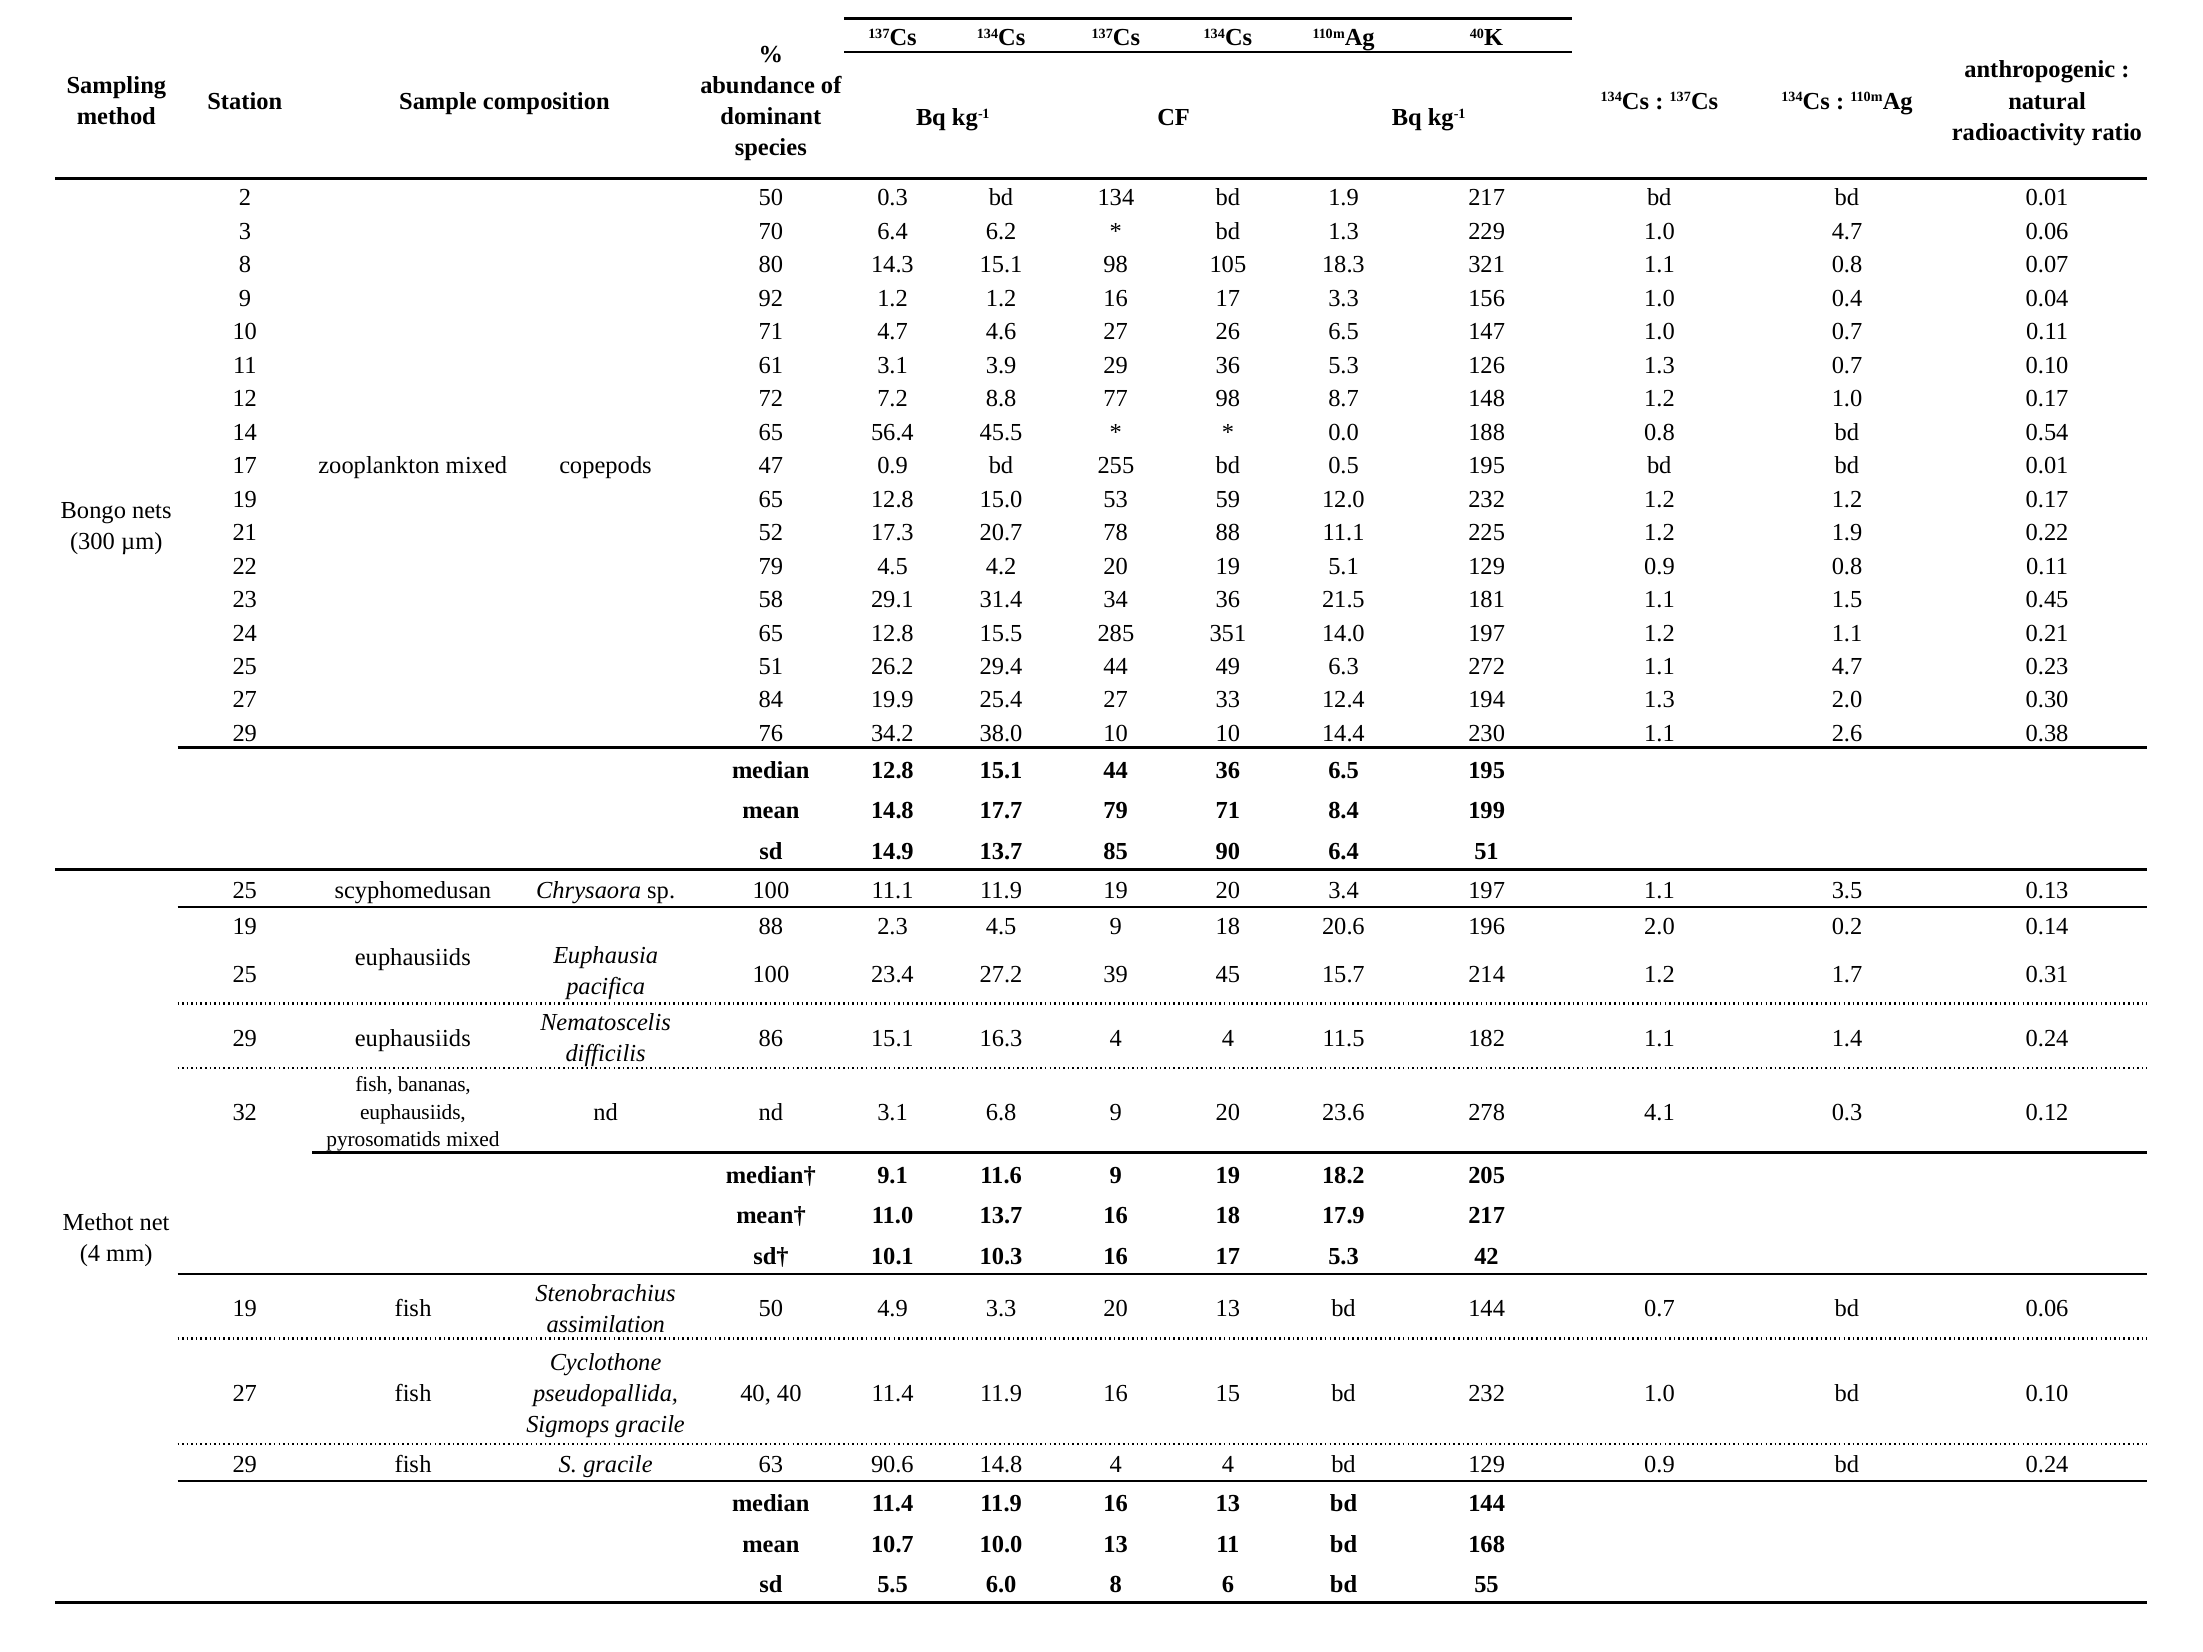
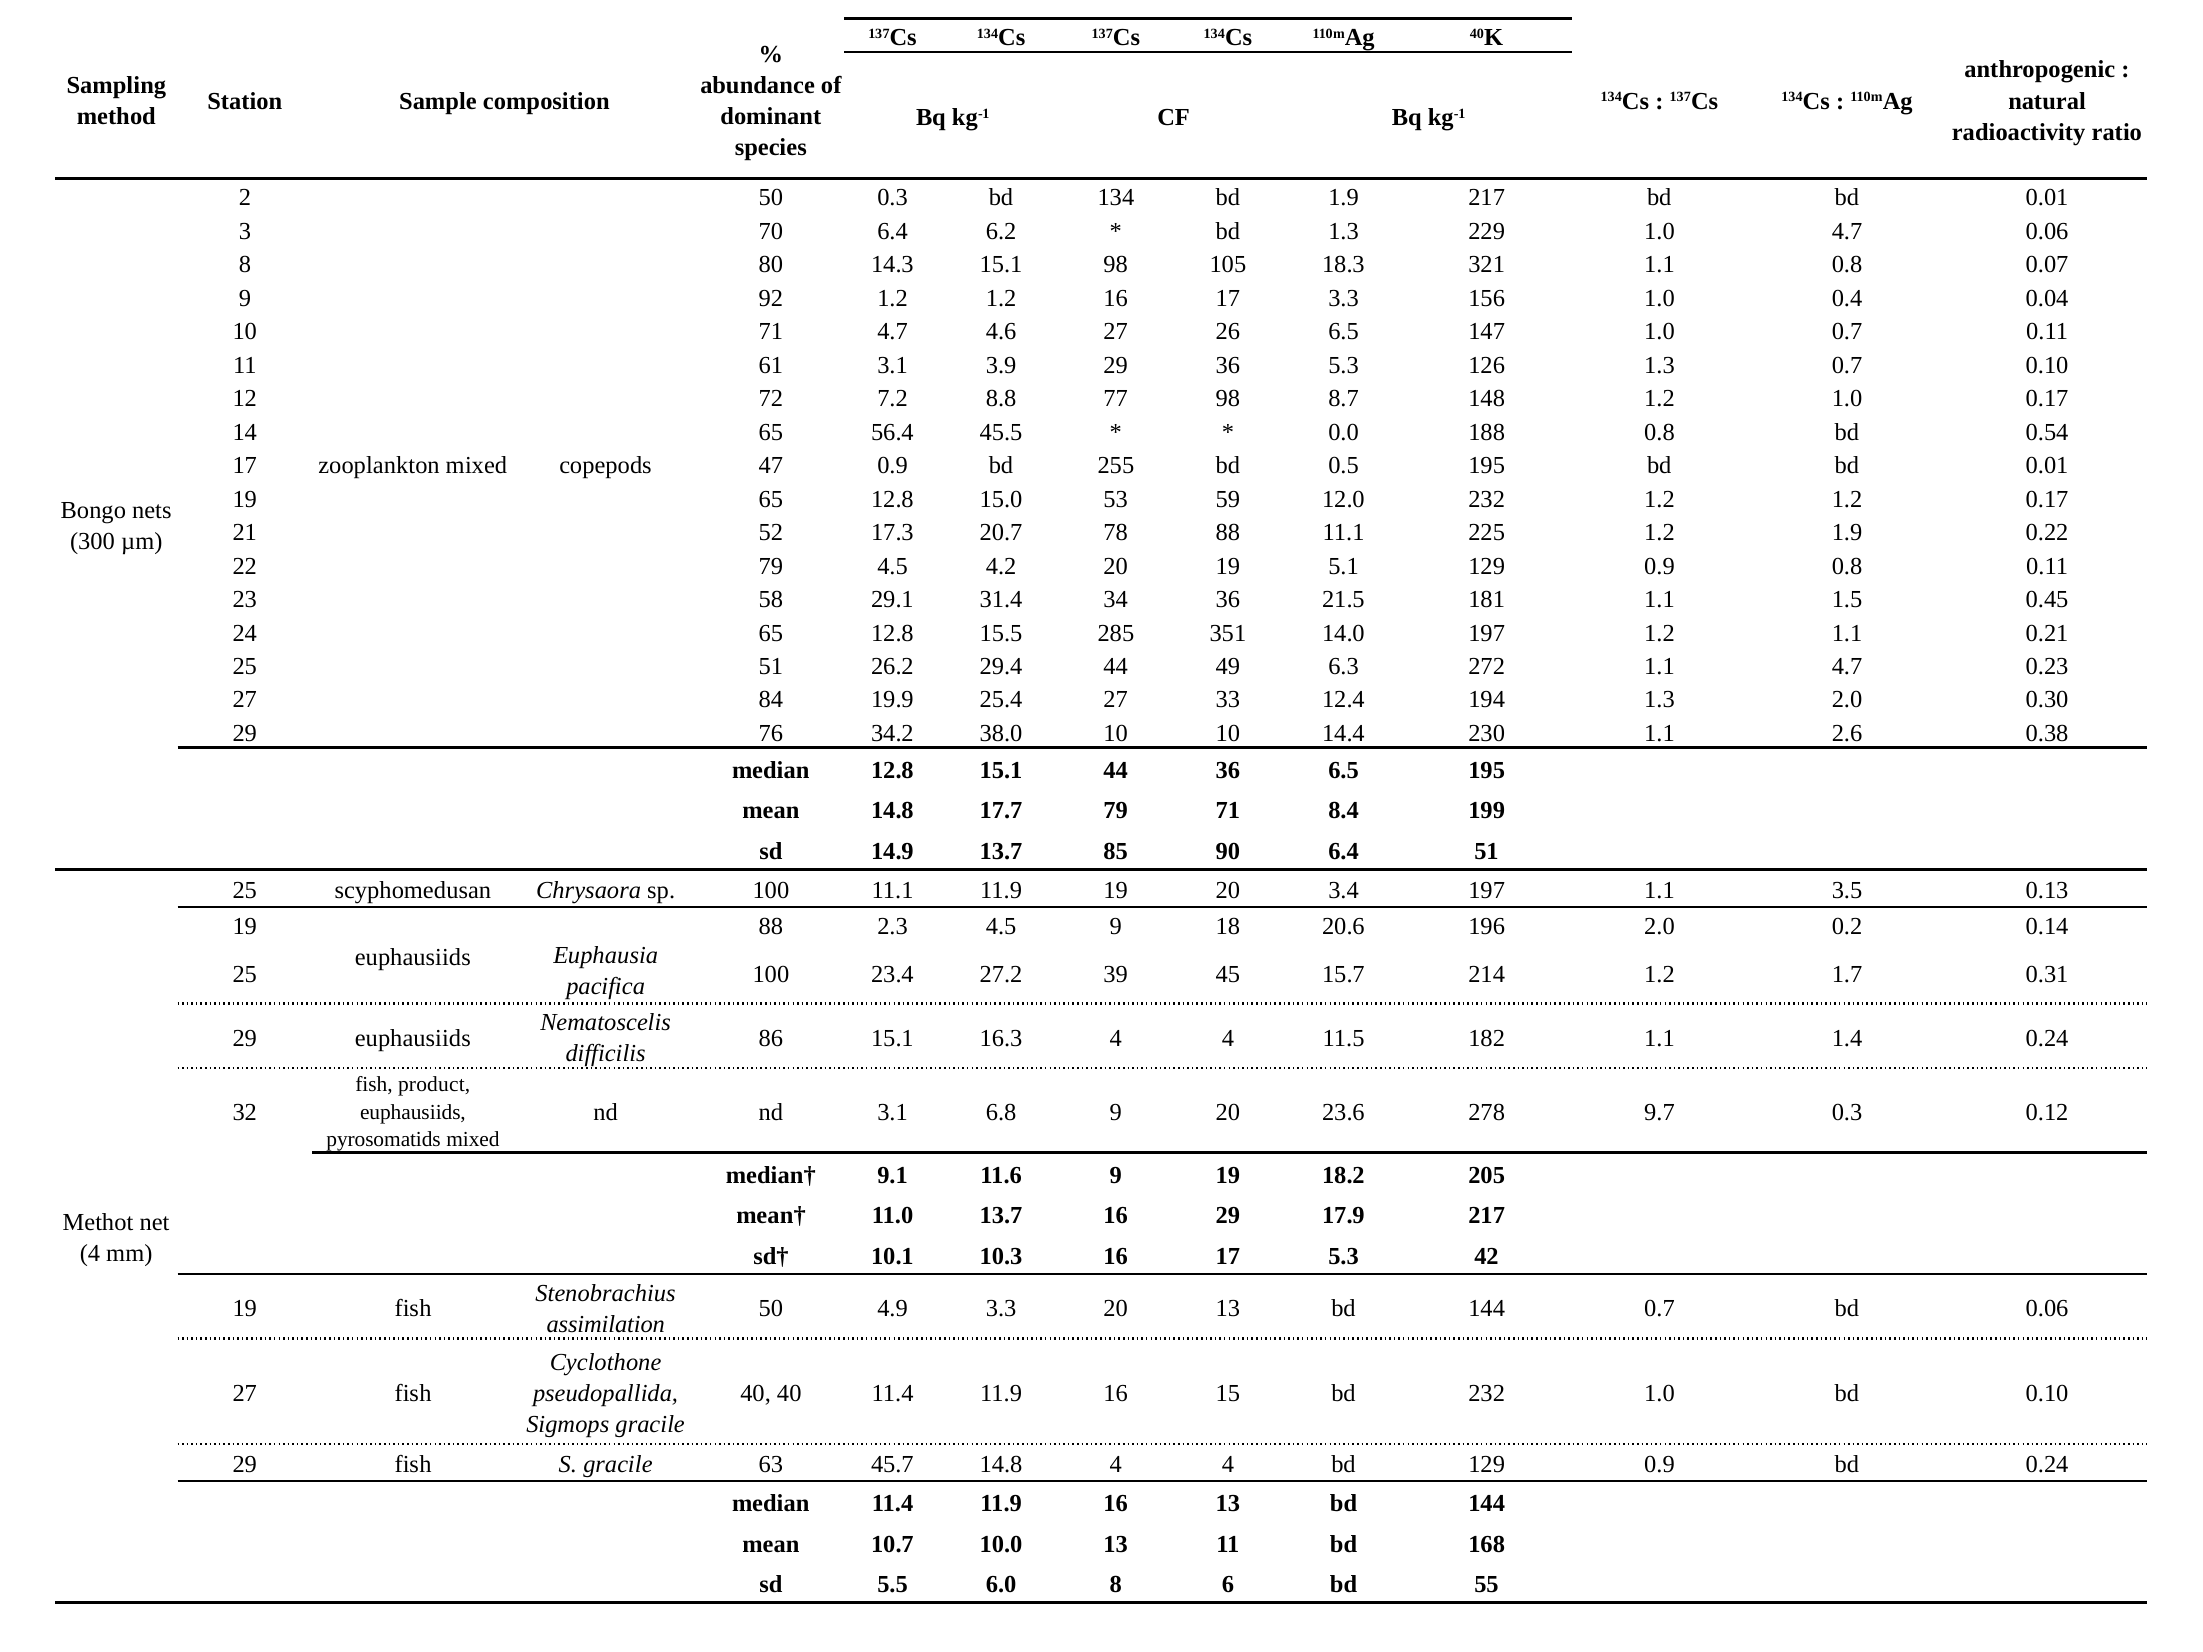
bananas: bananas -> product
4.1: 4.1 -> 9.7
16 18: 18 -> 29
90.6: 90.6 -> 45.7
